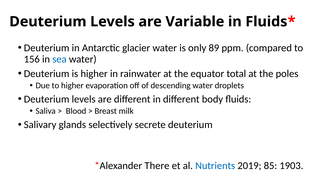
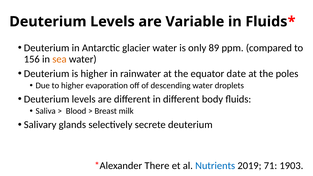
sea colour: blue -> orange
total: total -> date
85: 85 -> 71
